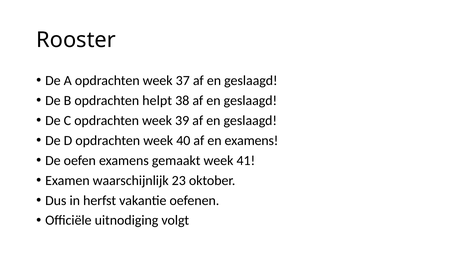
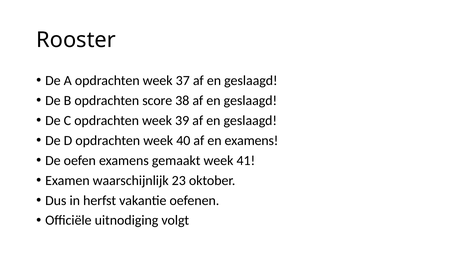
helpt: helpt -> score
